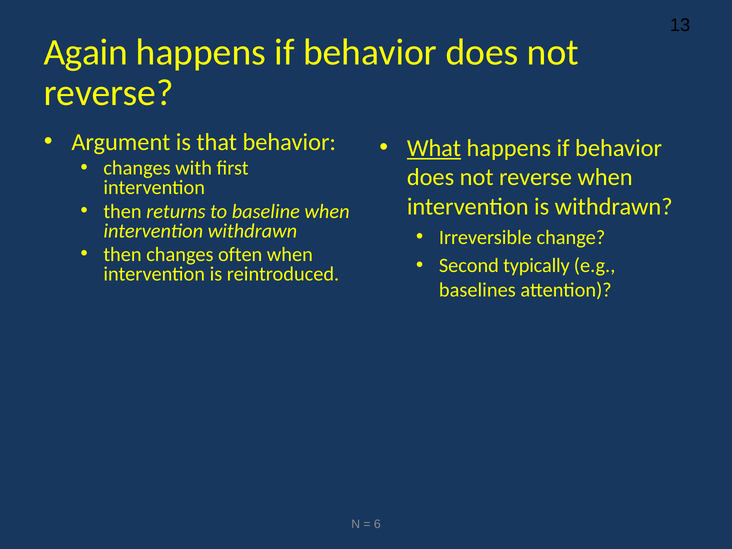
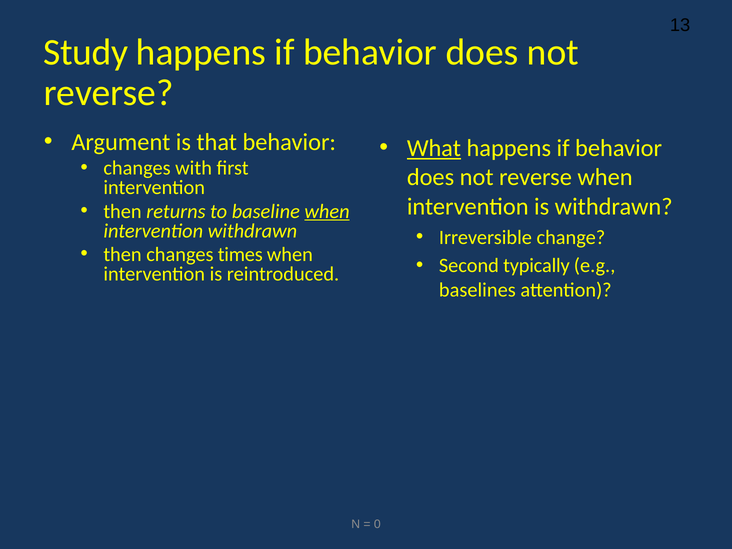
Again: Again -> Study
when at (327, 211) underline: none -> present
often: often -> times
6: 6 -> 0
